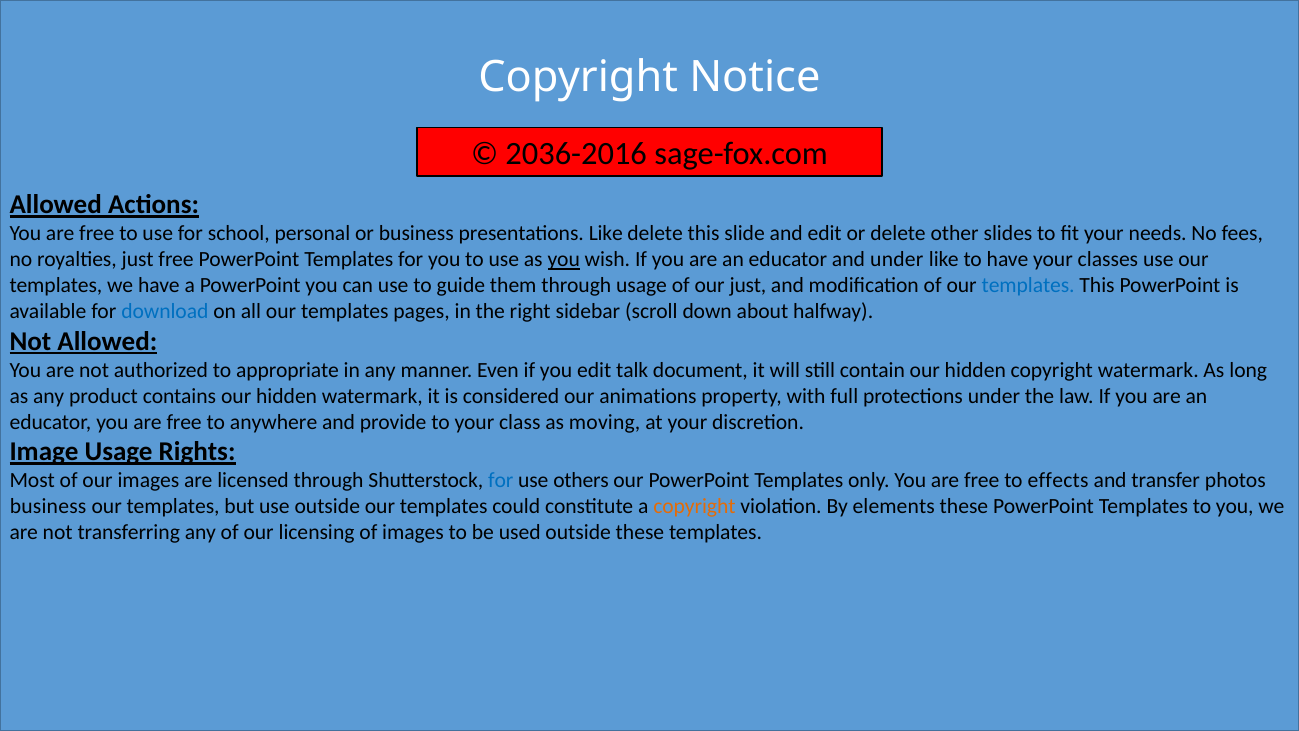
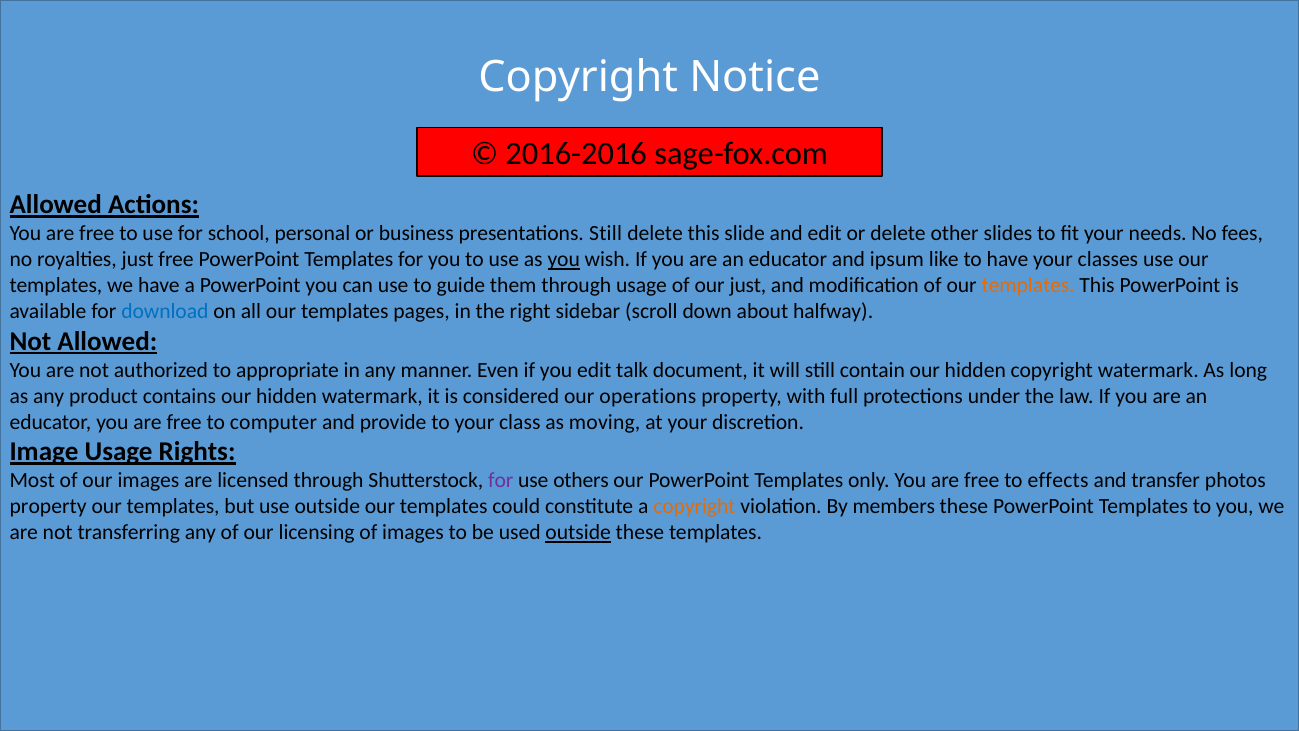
2036-2016: 2036-2016 -> 2016-2016
presentations Like: Like -> Still
and under: under -> ipsum
templates at (1028, 286) colour: blue -> orange
animations: animations -> operations
anywhere: anywhere -> computer
for at (501, 480) colour: blue -> purple
business at (48, 506): business -> property
elements: elements -> members
outside at (578, 532) underline: none -> present
